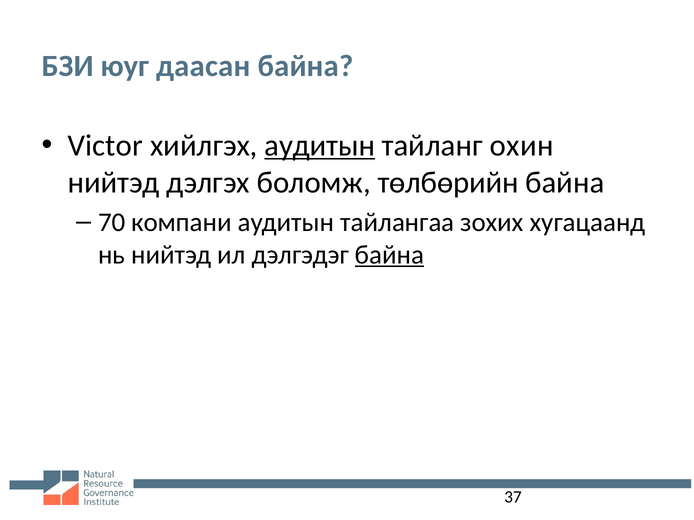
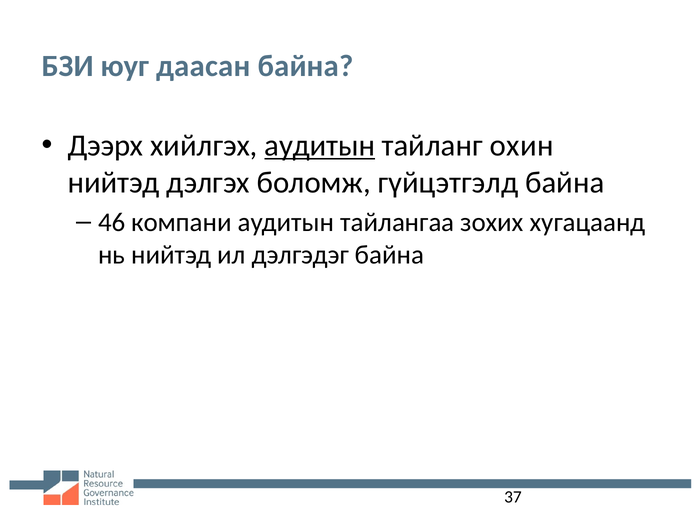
Victor: Victor -> Дээрх
төлбөрийн: төлбөрийн -> гүйцэтгэлд
70: 70 -> 46
байна at (389, 255) underline: present -> none
